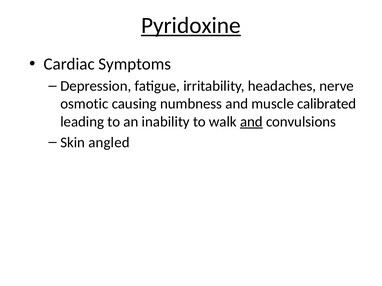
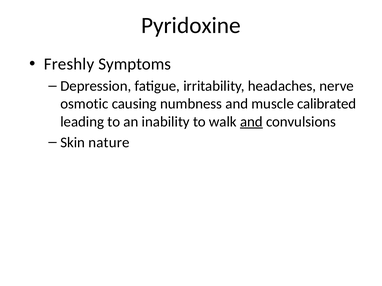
Pyridoxine underline: present -> none
Cardiac: Cardiac -> Freshly
angled: angled -> nature
